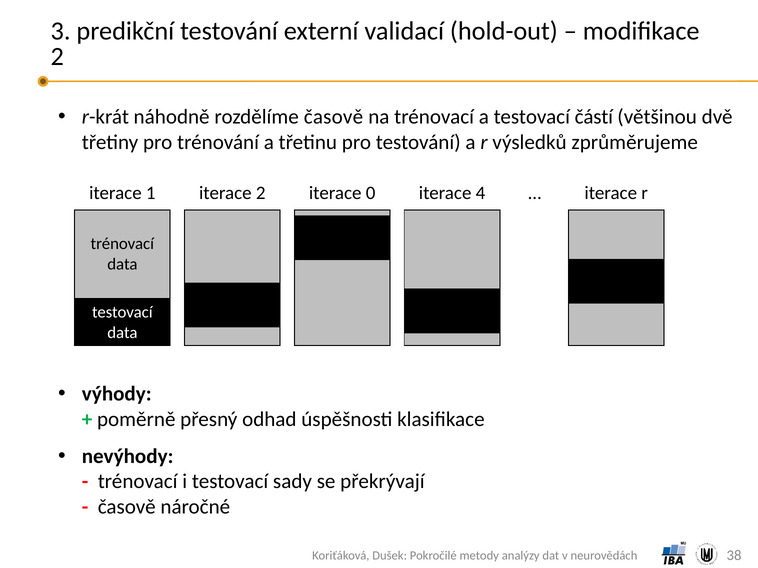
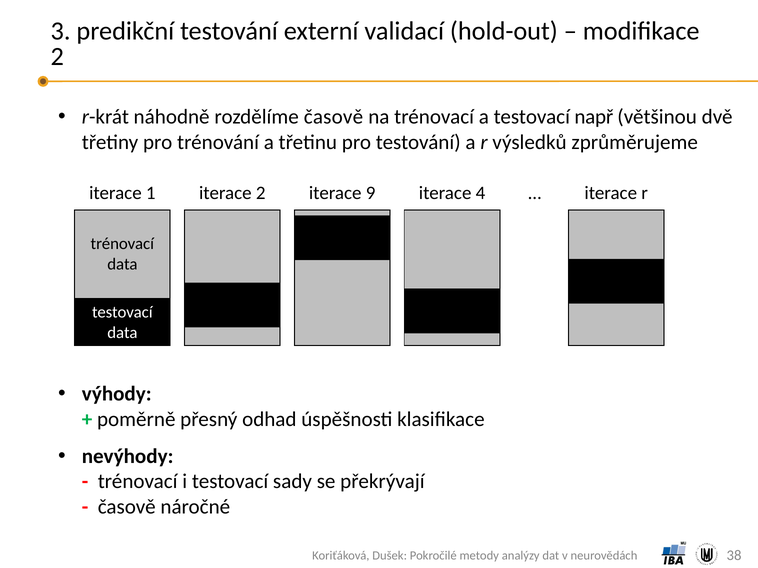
částí: částí -> např
0: 0 -> 9
